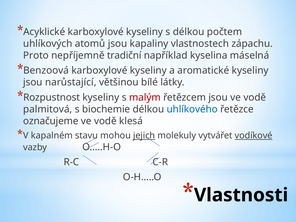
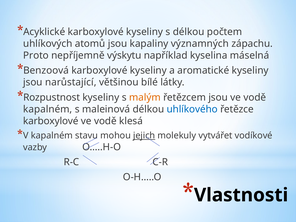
vlastnostech: vlastnostech -> významných
tradiční: tradiční -> výskytu
malým colour: red -> orange
palmitová at (48, 109): palmitová -> kapalném
biochemie: biochemie -> maleinová
označujeme at (51, 121): označujeme -> karboxylové
vodíkové underline: present -> none
